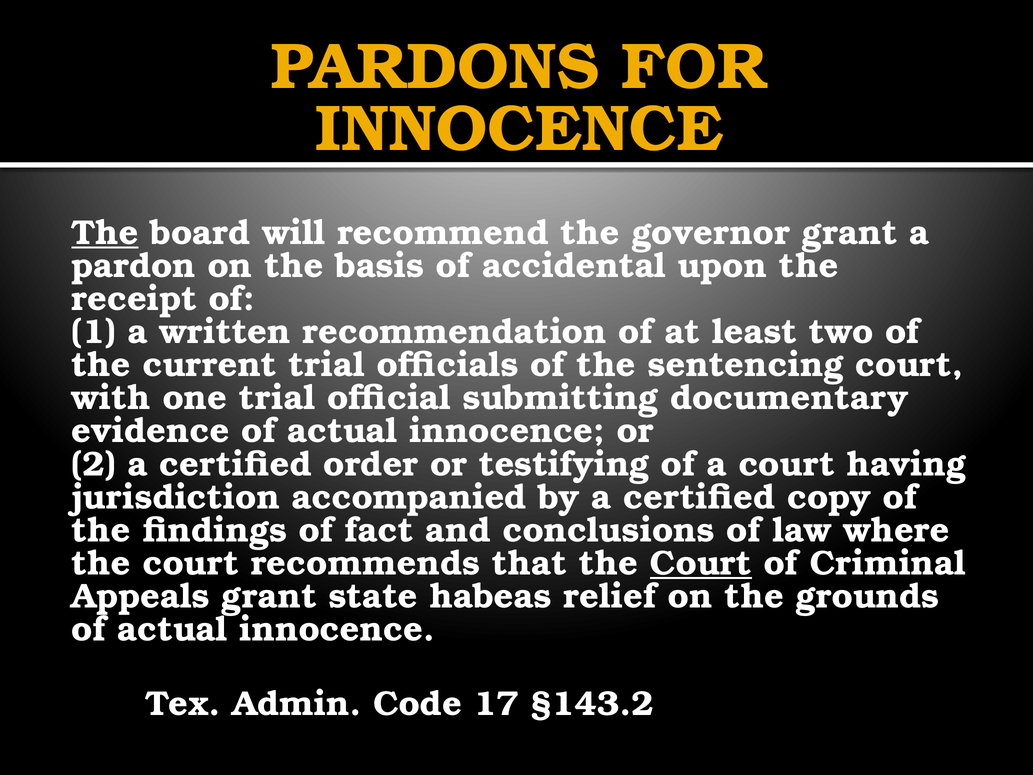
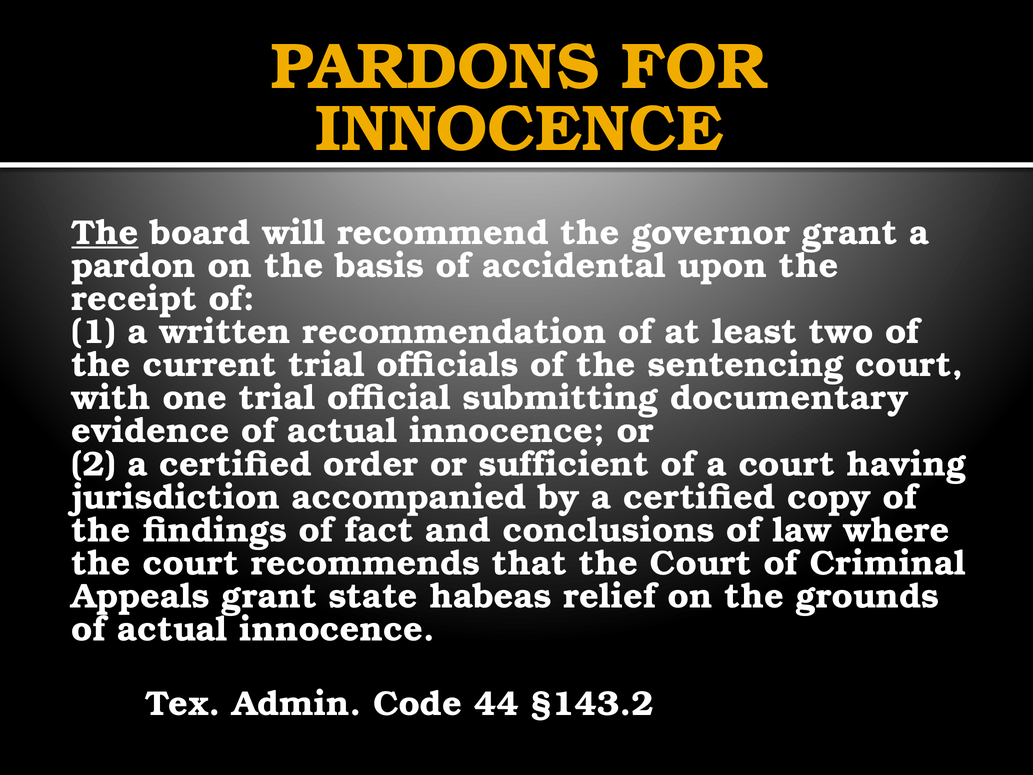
testifying: testifying -> sufficient
Court at (701, 563) underline: present -> none
17: 17 -> 44
